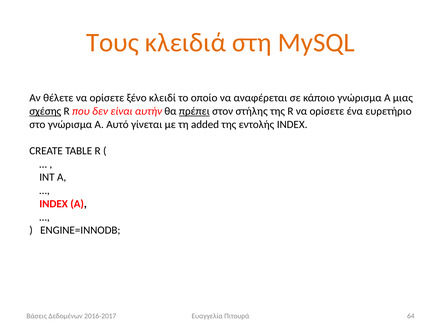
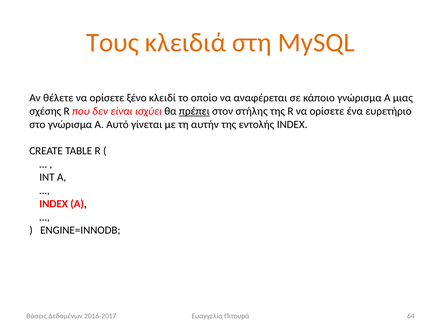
σχέσης underline: present -> none
αυτήν: αυτήν -> ισχύει
added: added -> αυτήν
